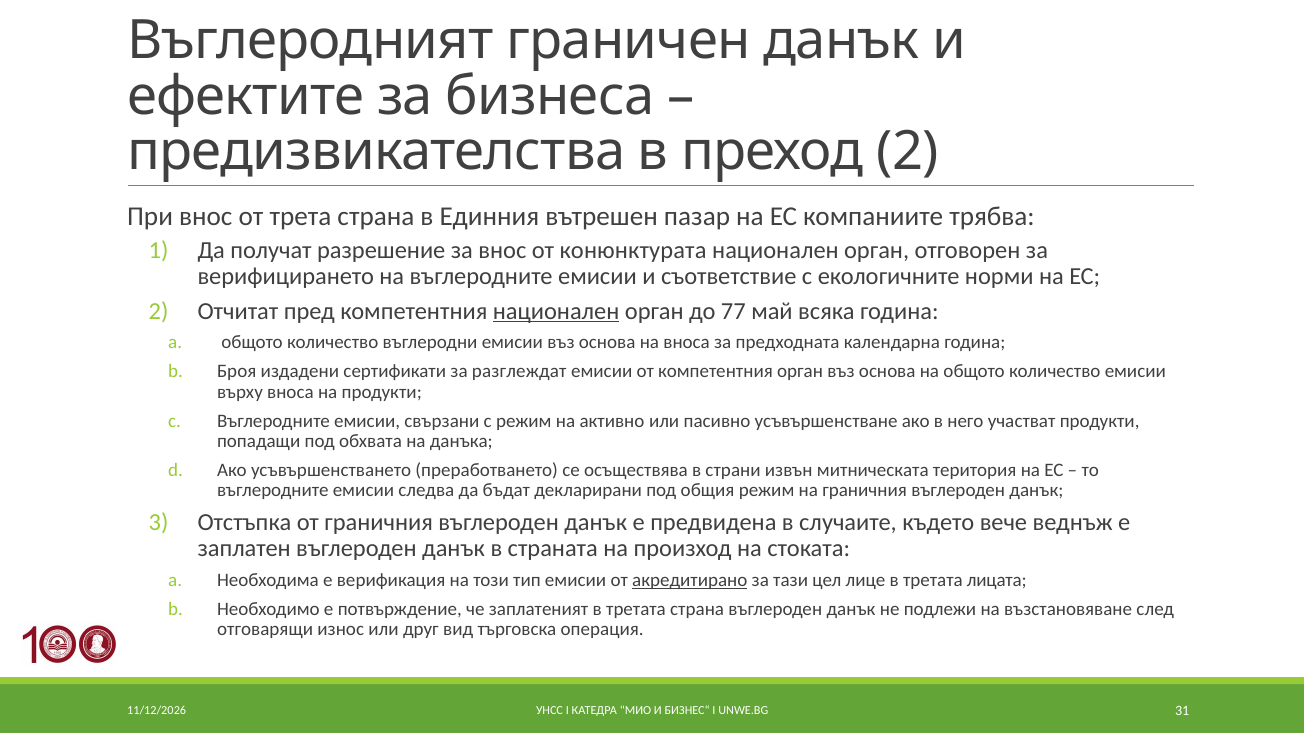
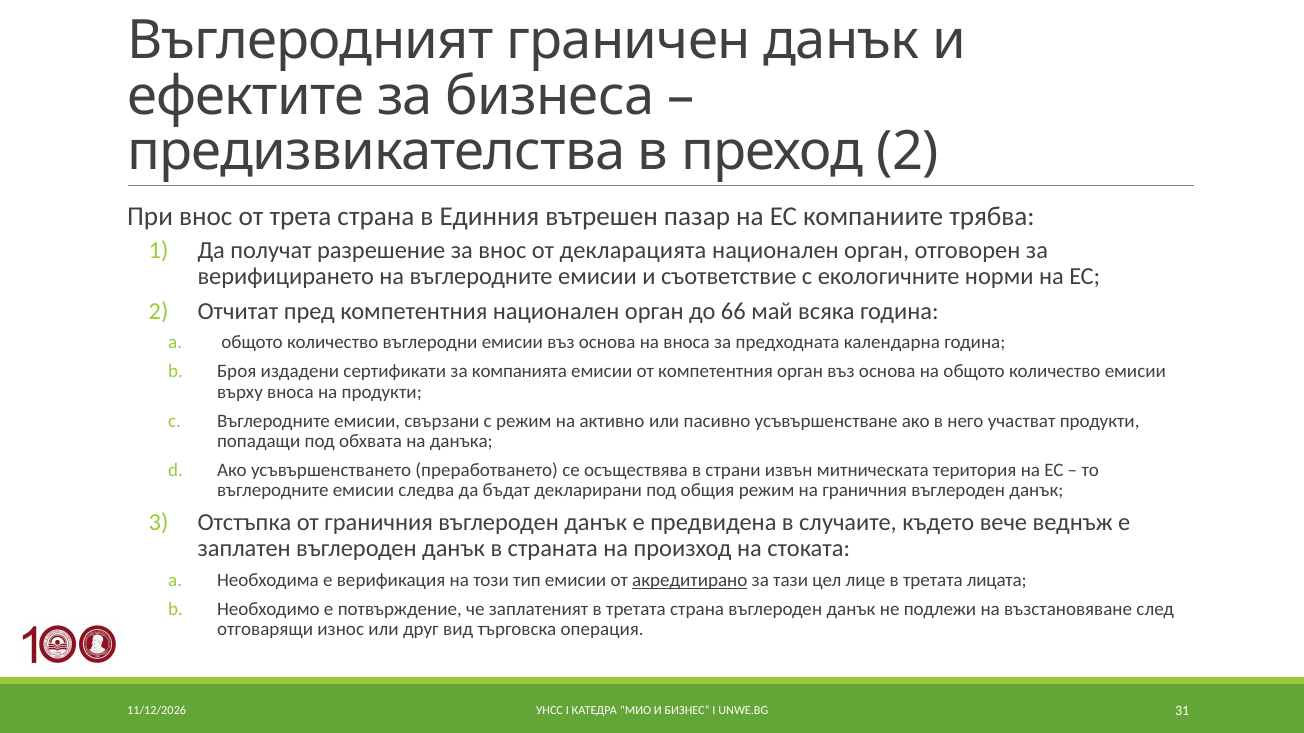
конюнктурата: конюнктурата -> декларацията
национален at (556, 311) underline: present -> none
77: 77 -> 66
разглеждат: разглеждат -> компанията
